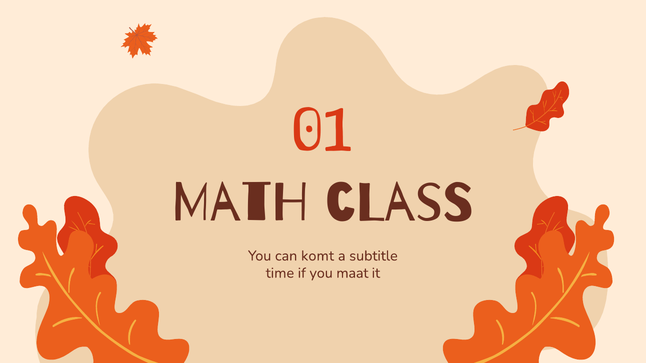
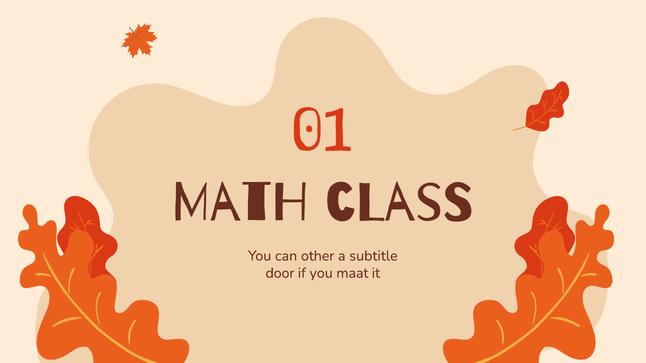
komt: komt -> other
time: time -> door
